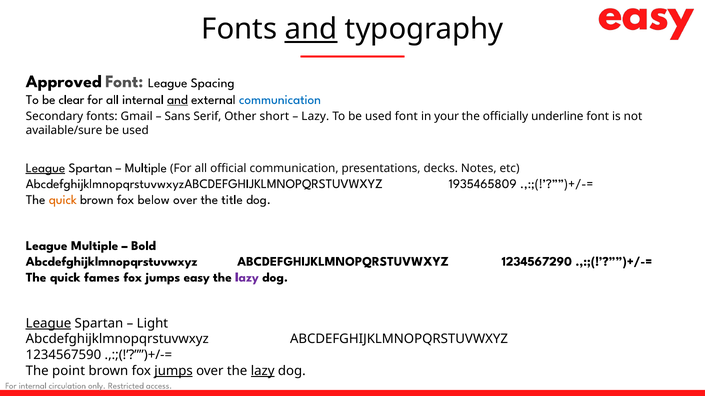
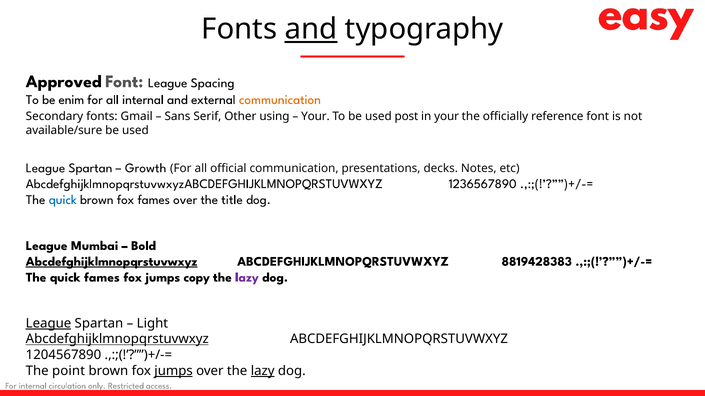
clear: clear -> enim
and at (177, 100) underline: present -> none
communication at (280, 100) colour: blue -> orange
short: short -> using
Lazy at (315, 116): Lazy -> Your
used font: font -> post
underline: underline -> reference
League at (45, 168) underline: present -> none
Multiple at (146, 168): Multiple -> Growth
1935465809: 1935465809 -> 1236567890
quick at (63, 200) colour: orange -> blue
fox below: below -> fames
League Multiple: Multiple -> Mumbai
Abcdefghijklmnopqrstuvwxyz at (112, 262) underline: none -> present
1234567290: 1234567290 -> 8819428383
easy: easy -> copy
Abcdefghijklmnopqrstuvwxyz at (117, 340) underline: none -> present
1234567590: 1234567590 -> 1204567890
